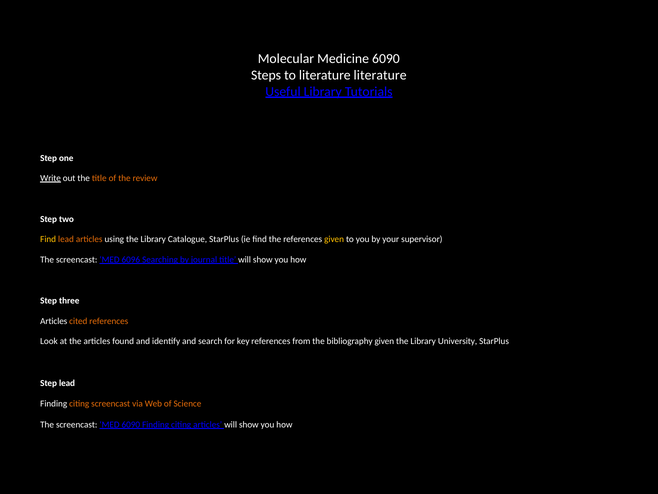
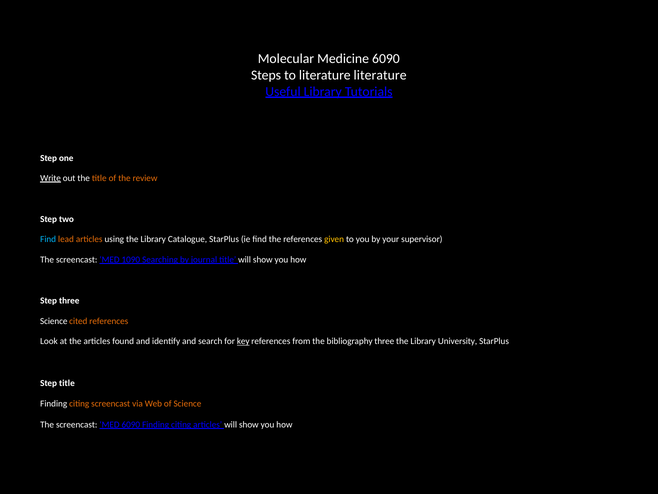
Find at (48, 239) colour: yellow -> light blue
6096: 6096 -> 1090
Articles at (54, 321): Articles -> Science
key underline: none -> present
bibliography given: given -> three
Step lead: lead -> title
